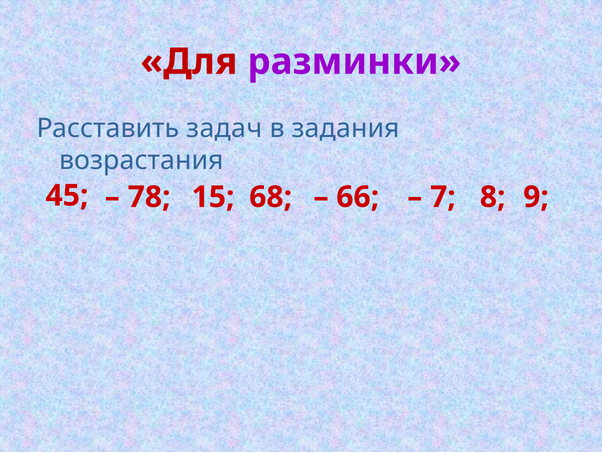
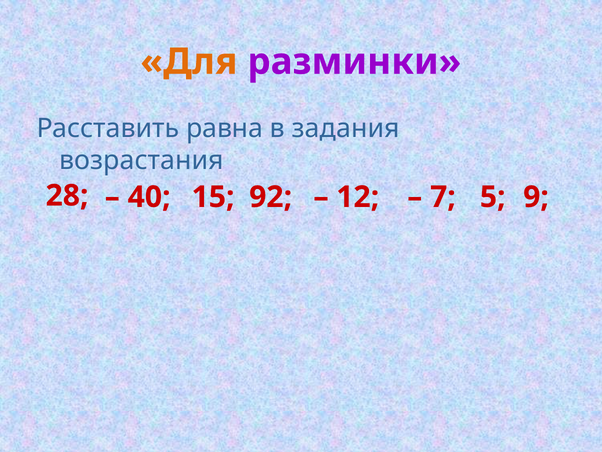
Для colour: red -> orange
задач: задач -> равна
45: 45 -> 28
78: 78 -> 40
68: 68 -> 92
66: 66 -> 12
8: 8 -> 5
